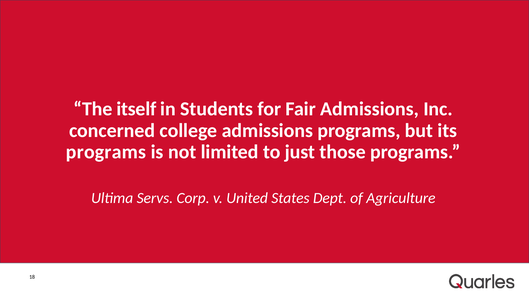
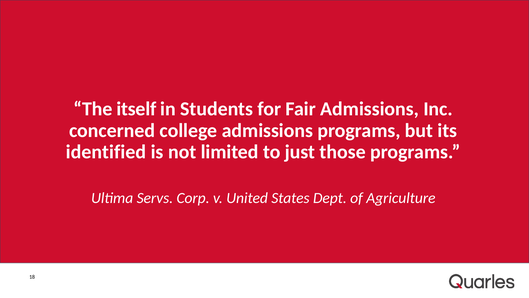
programs at (106, 152): programs -> identified
